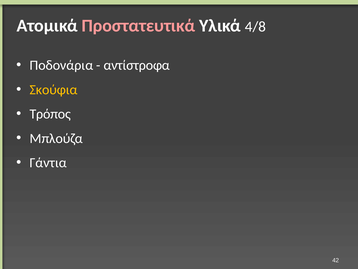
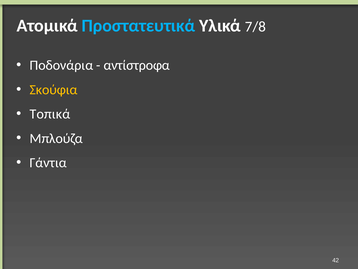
Προστατευτικά colour: pink -> light blue
4/8: 4/8 -> 7/8
Τρόπος: Τρόπος -> Τοπικά
